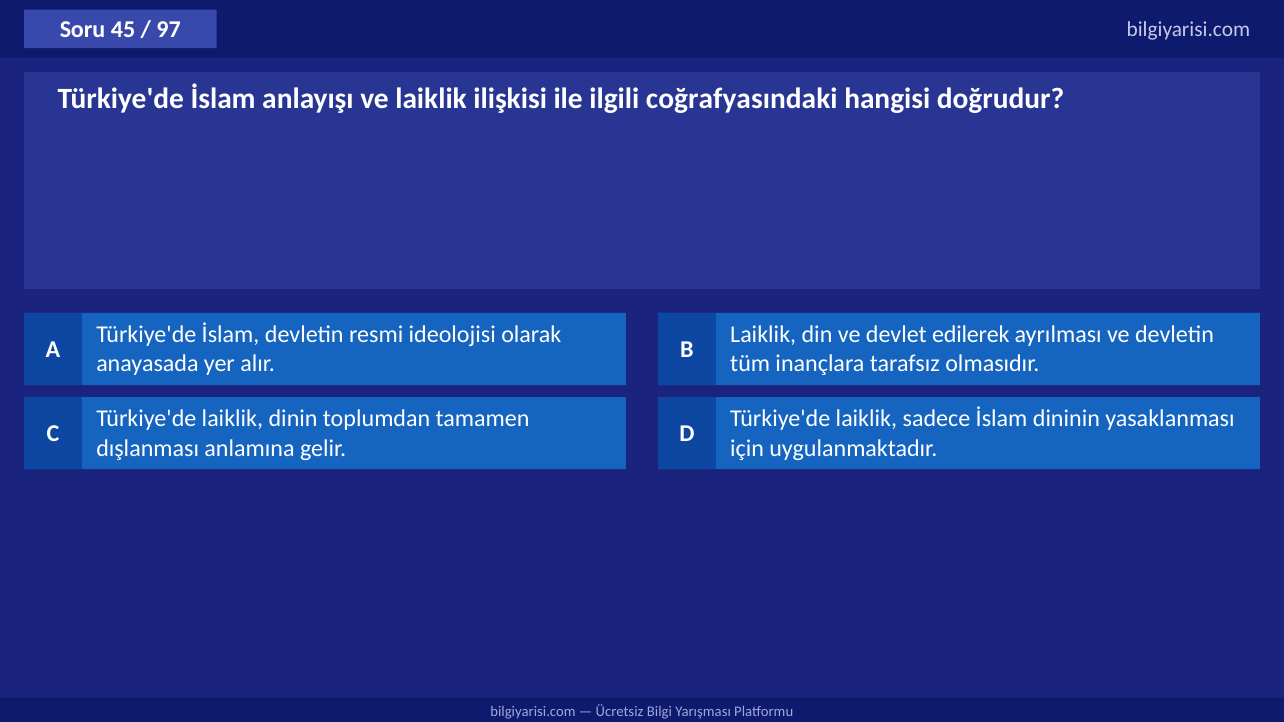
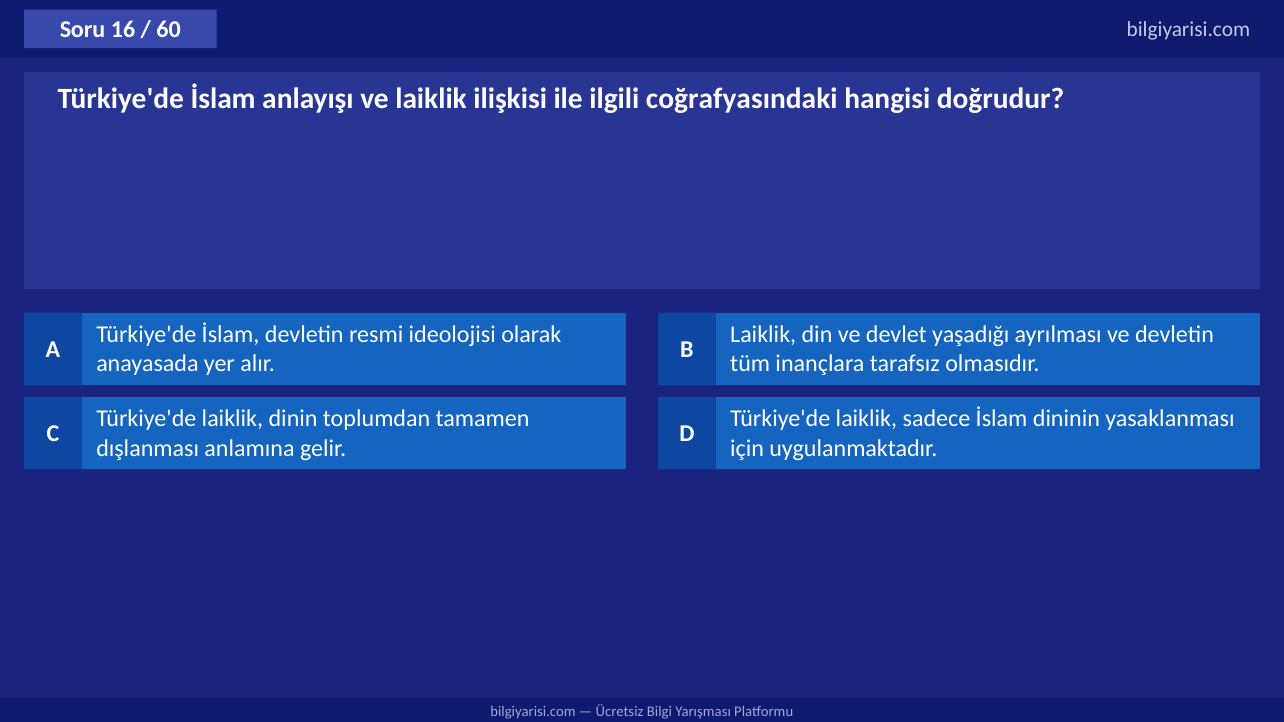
45: 45 -> 16
97: 97 -> 60
edilerek: edilerek -> yaşadığı
